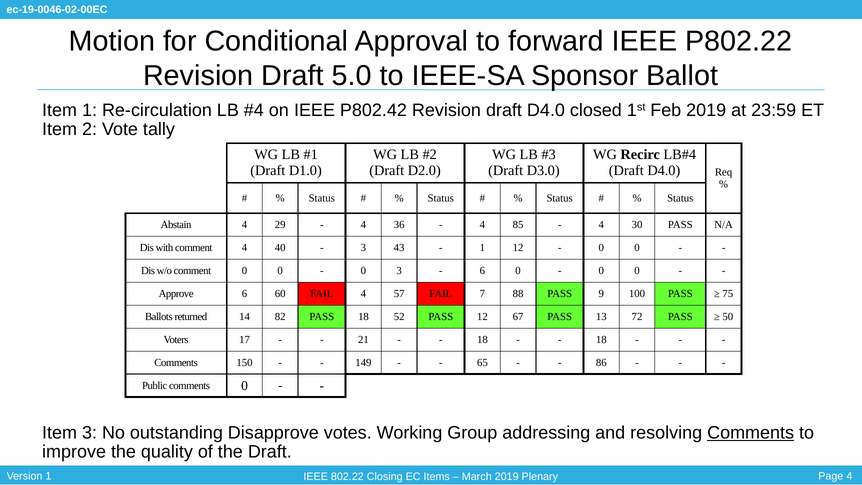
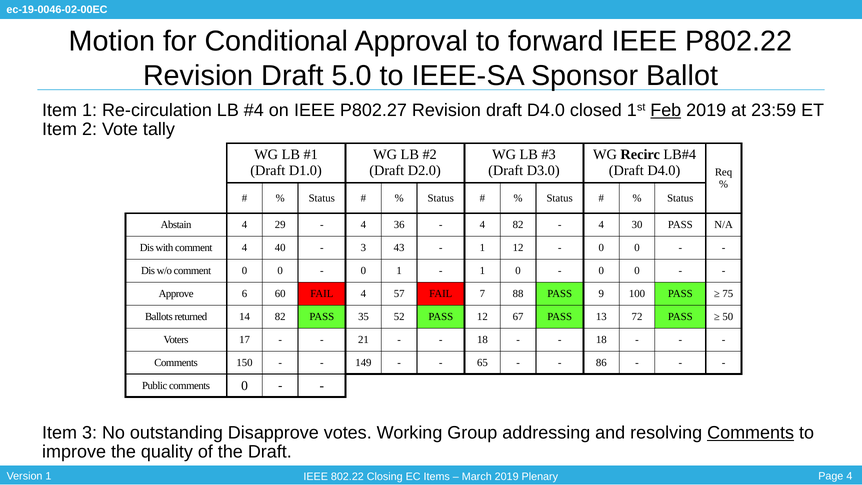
P802.42: P802.42 -> P802.27
Feb underline: none -> present
4 85: 85 -> 82
0 3: 3 -> 1
6 at (482, 271): 6 -> 1
PASS 18: 18 -> 35
